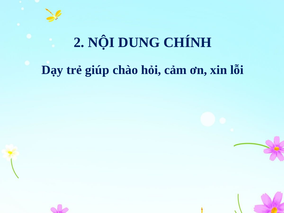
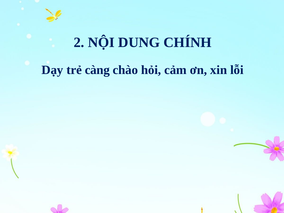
giúp: giúp -> càng
